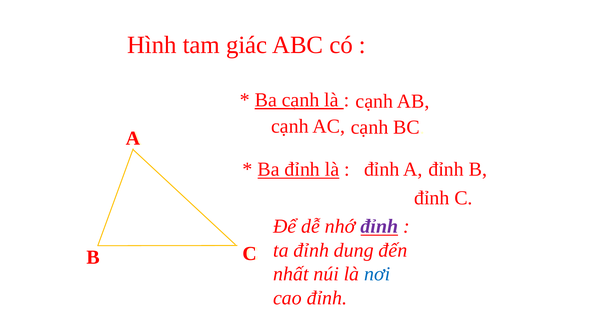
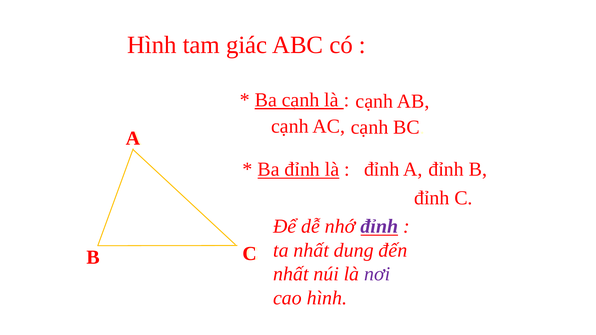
ta đỉnh: đỉnh -> nhất
nơi colour: blue -> purple
cao đỉnh: đỉnh -> hình
